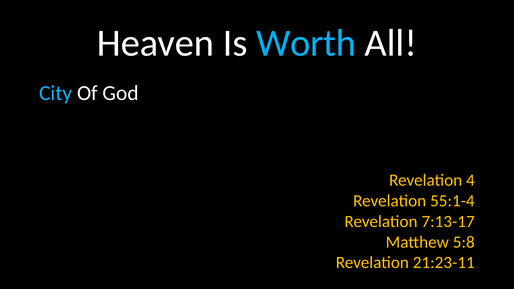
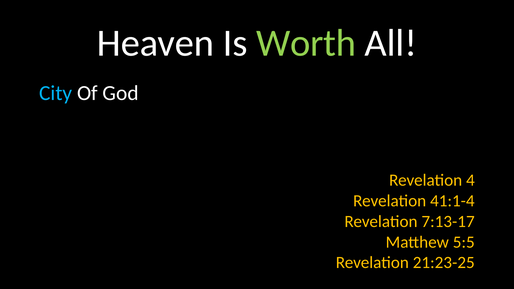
Worth colour: light blue -> light green
55:1-4: 55:1-4 -> 41:1-4
5:8: 5:8 -> 5:5
21:23-11: 21:23-11 -> 21:23-25
